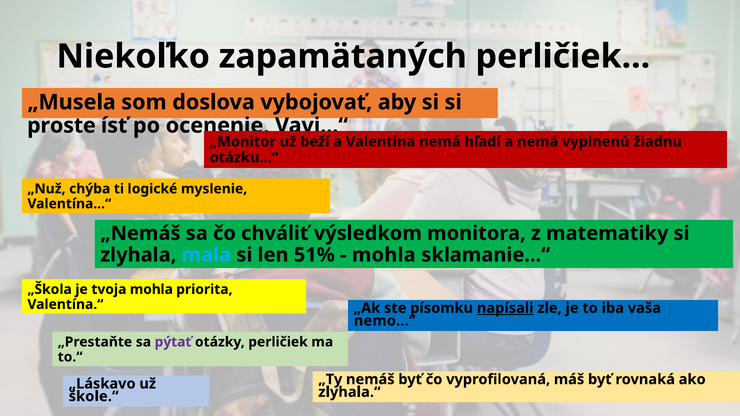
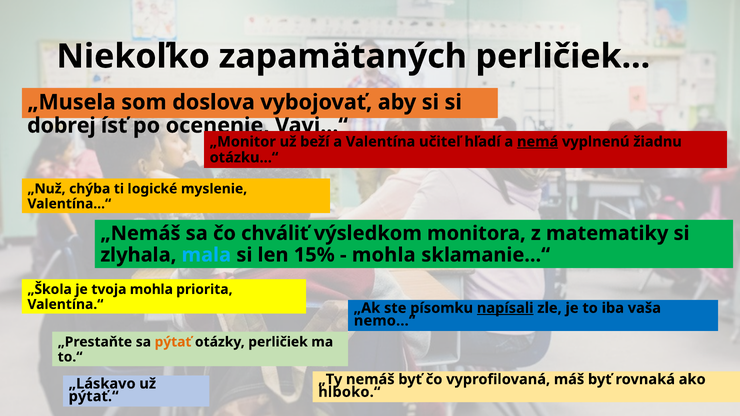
proste: proste -> dobrej
Valentína nemá: nemá -> učiteľ
nemá at (538, 142) underline: none -> present
51%: 51% -> 15%
pýtať colour: purple -> orange
zlyhala.“: zlyhala.“ -> hlboko.“
škole.“: škole.“ -> pýtať.“
